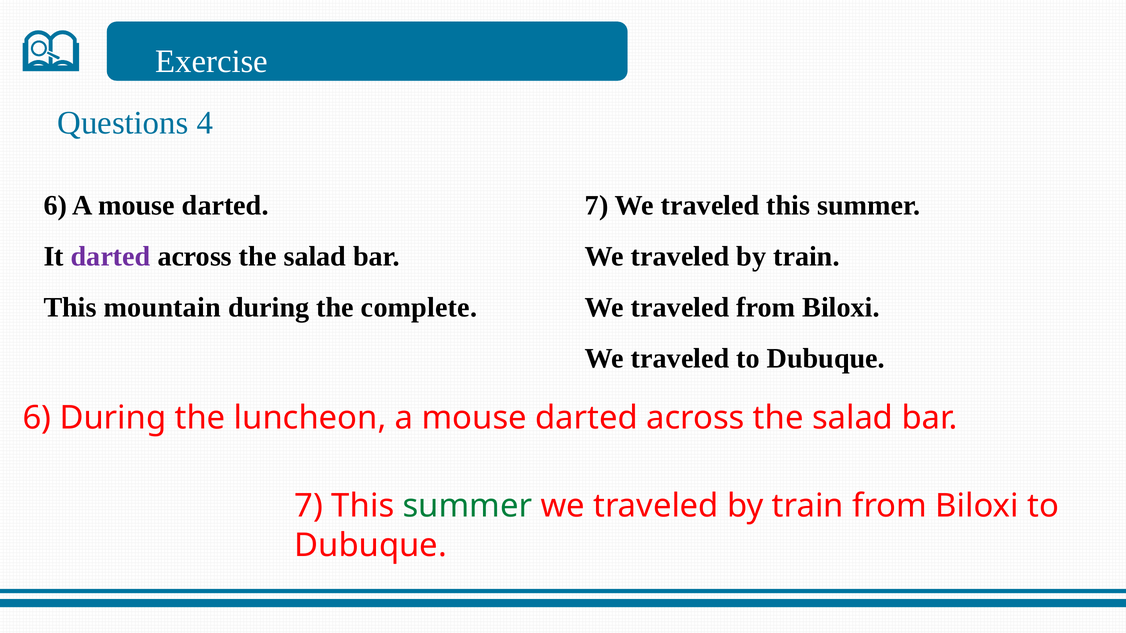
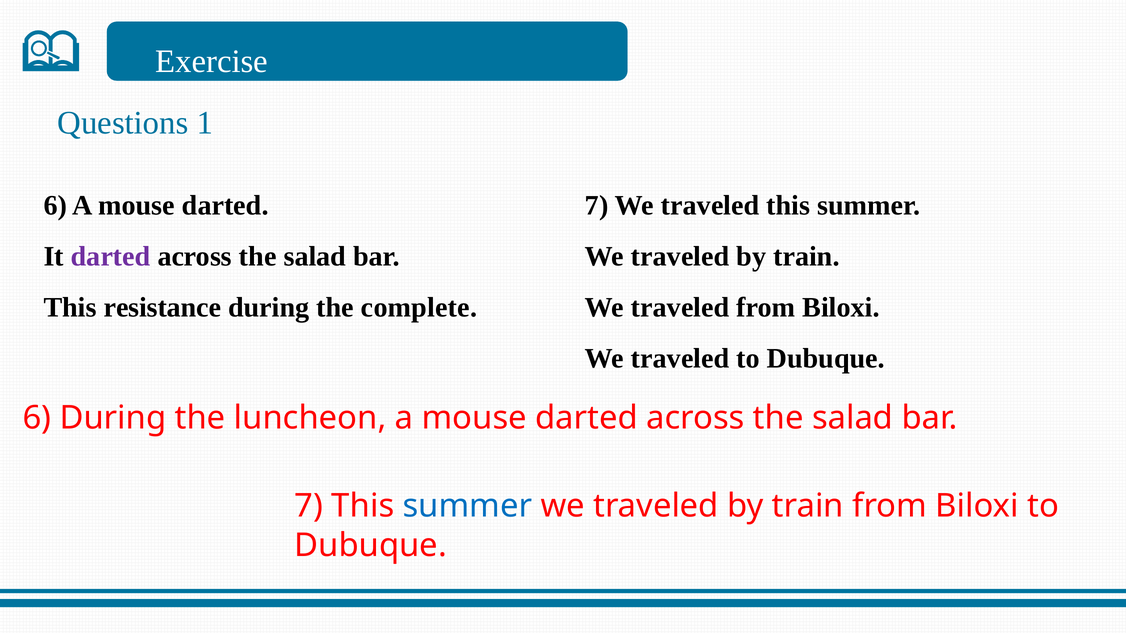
4: 4 -> 1
mountain: mountain -> resistance
summer at (467, 506) colour: green -> blue
